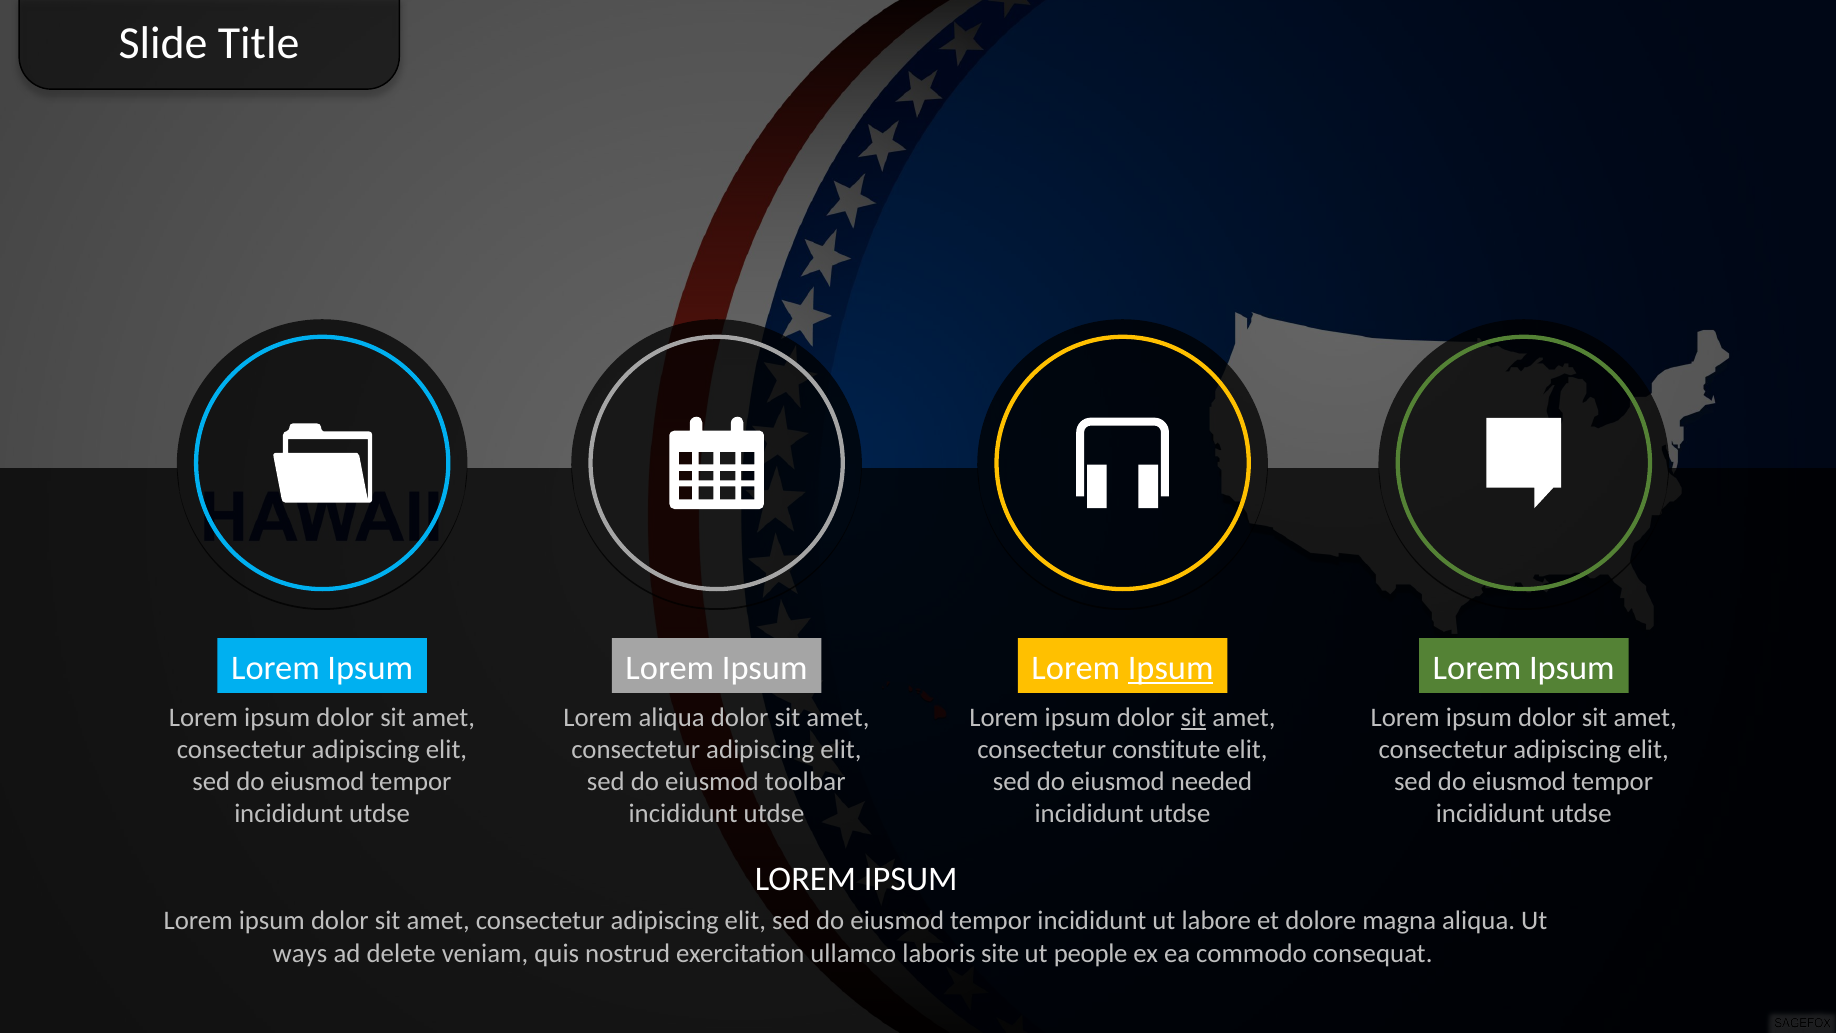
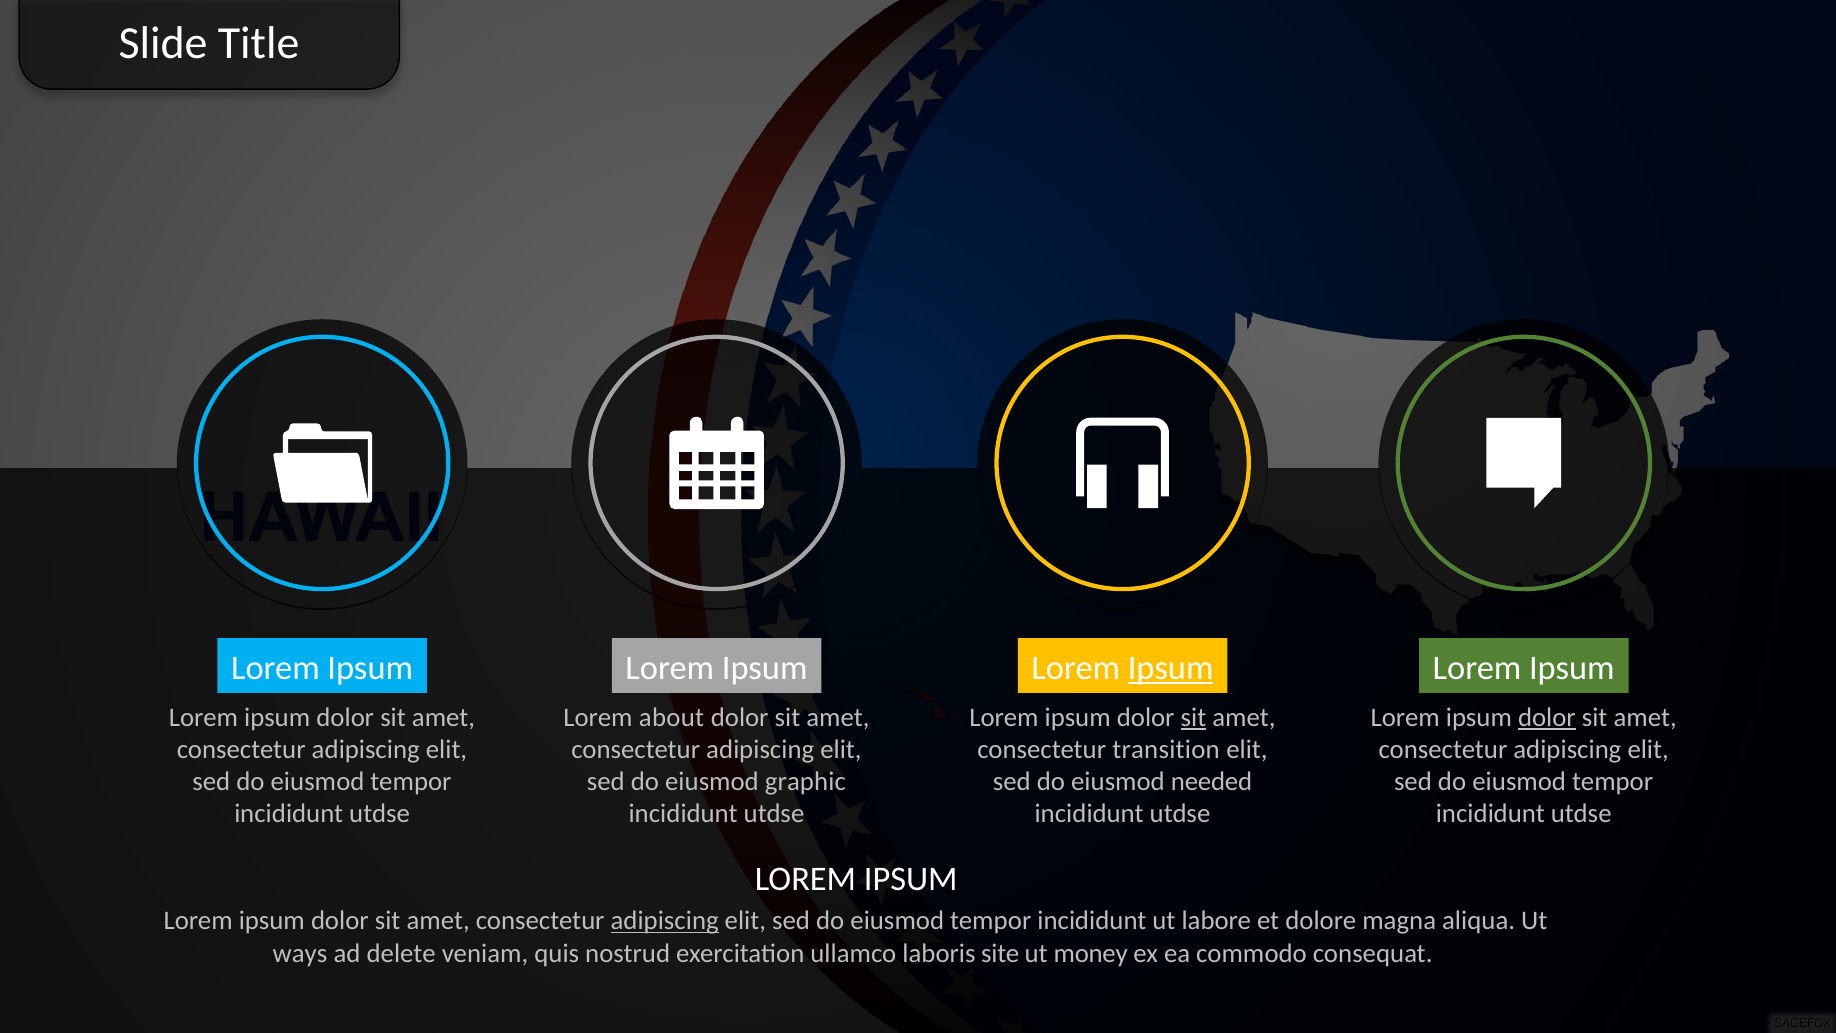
Lorem aliqua: aliqua -> about
dolor at (1547, 717) underline: none -> present
constitute: constitute -> transition
toolbar: toolbar -> graphic
adipiscing at (665, 921) underline: none -> present
people: people -> money
